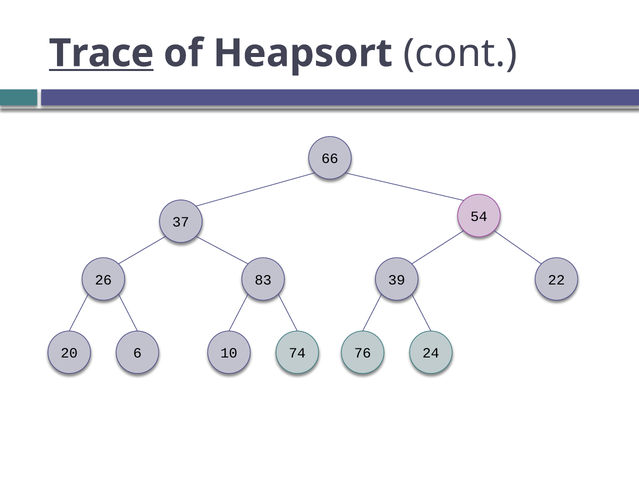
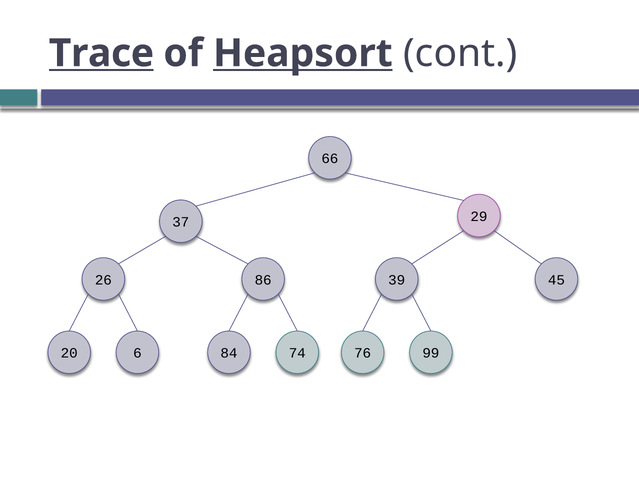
Heapsort underline: none -> present
54: 54 -> 29
83: 83 -> 86
22: 22 -> 45
10: 10 -> 84
24: 24 -> 99
